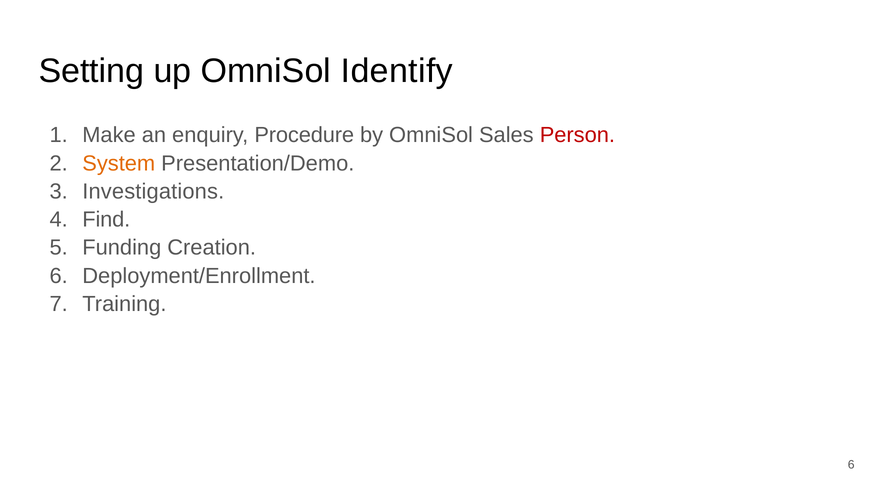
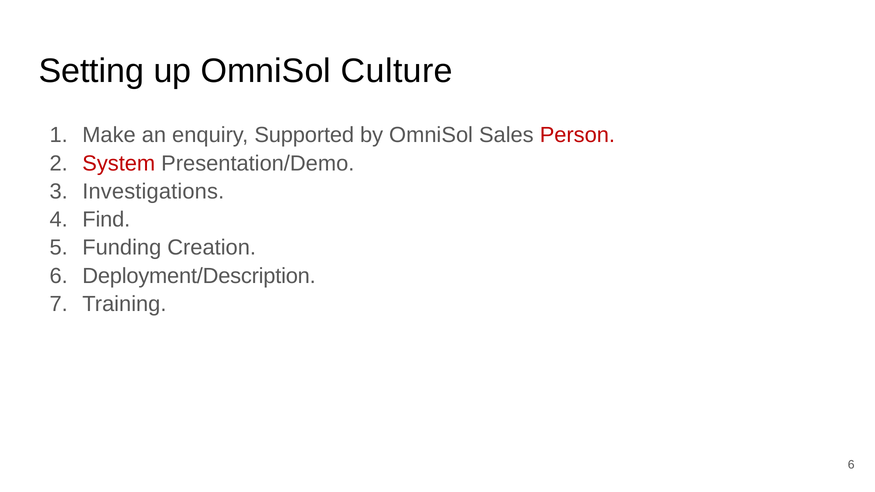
Identify: Identify -> Culture
Procedure: Procedure -> Supported
System colour: orange -> red
Deployment/Enrollment: Deployment/Enrollment -> Deployment/Description
